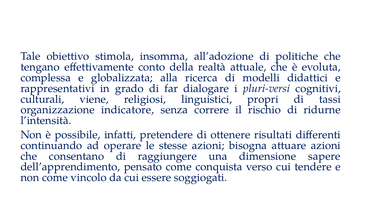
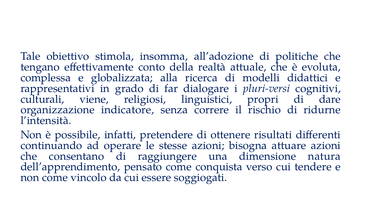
tassi: tassi -> dare
sapere: sapere -> natura
